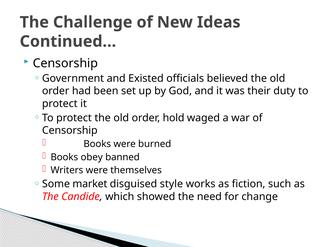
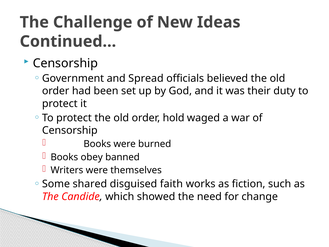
Existed: Existed -> Spread
market: market -> shared
style: style -> faith
